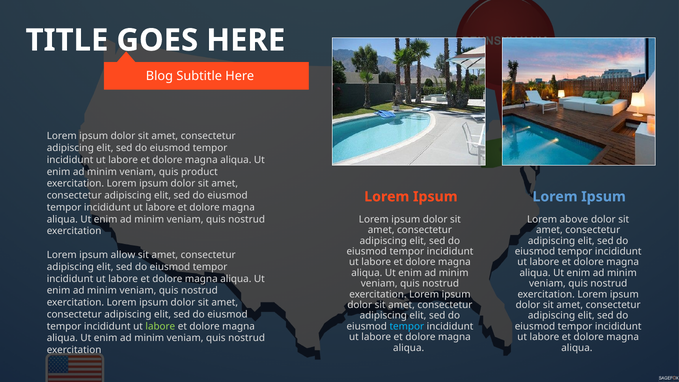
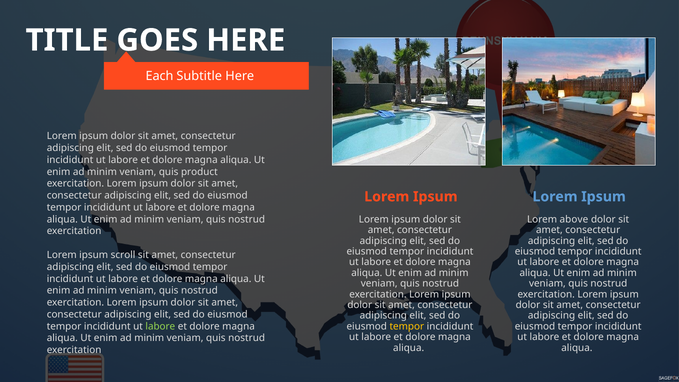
Blog: Blog -> Each
allow: allow -> scroll
tempor at (407, 326) colour: light blue -> yellow
